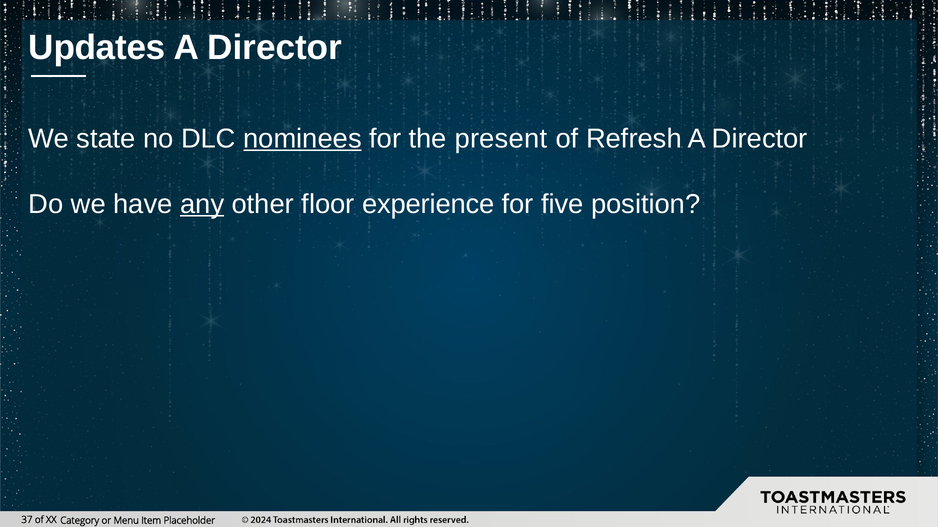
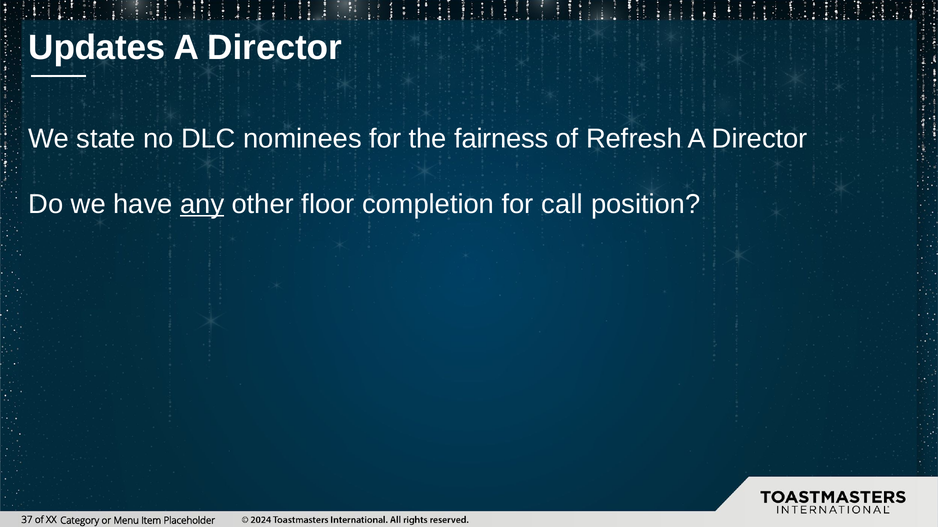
nominees underline: present -> none
present: present -> fairness
experience: experience -> completion
five: five -> call
